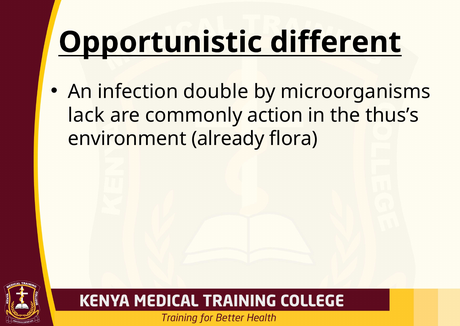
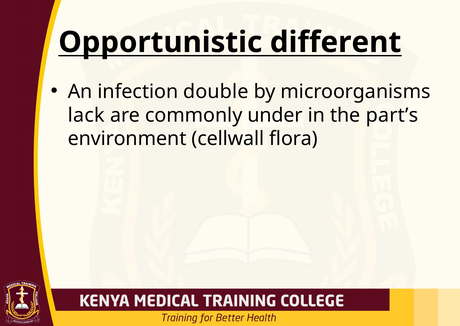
action: action -> under
thus’s: thus’s -> part’s
already: already -> cellwall
